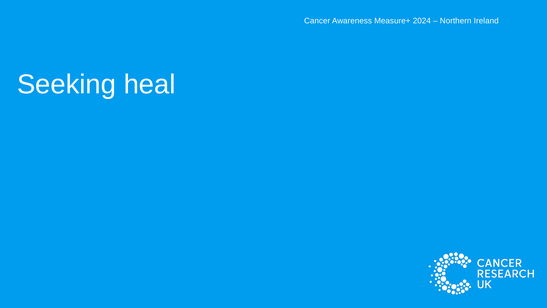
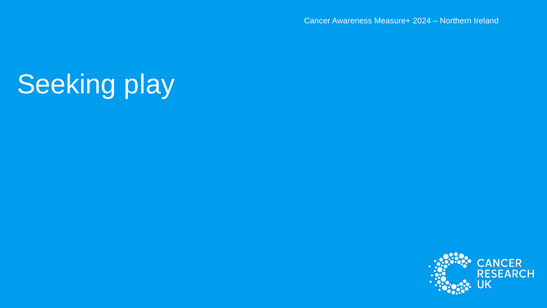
heal: heal -> play
